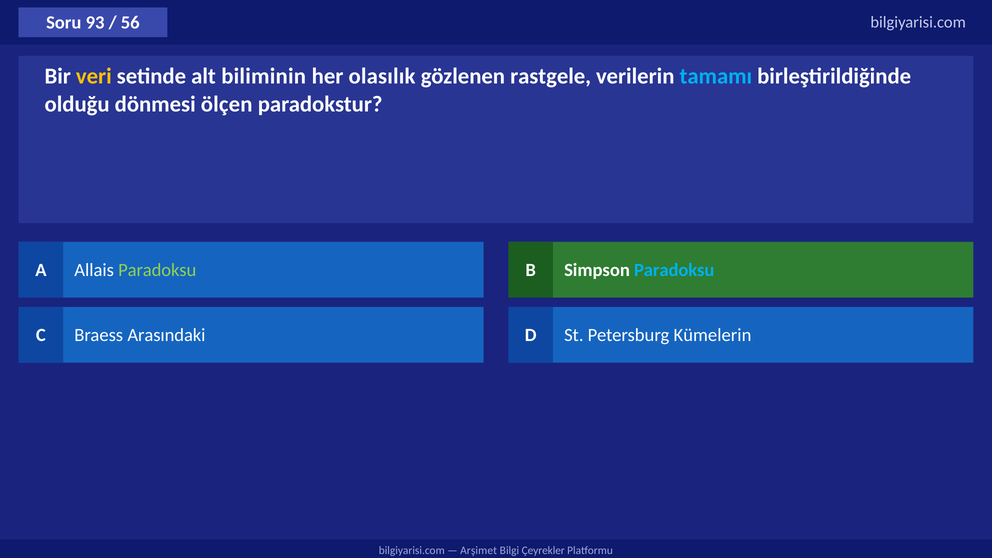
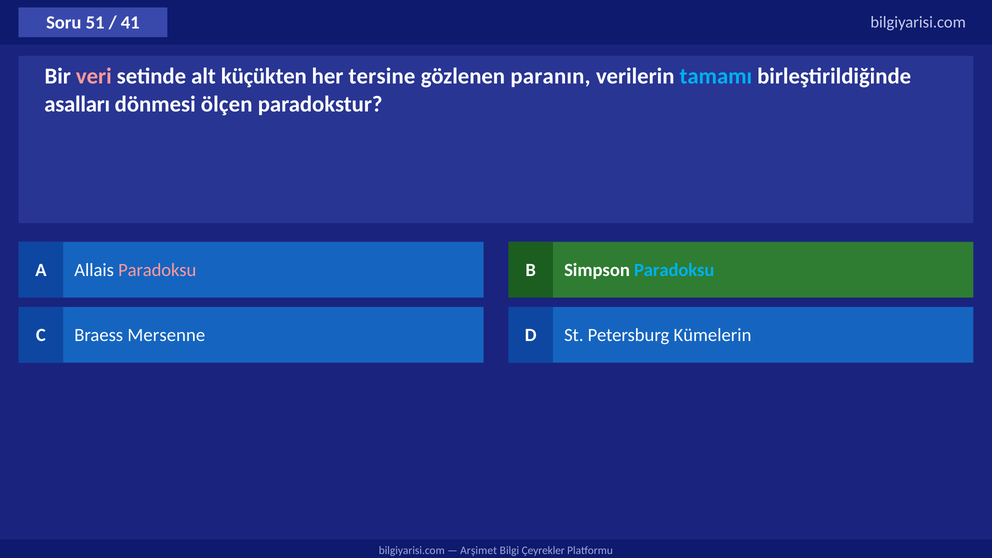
93: 93 -> 51
56: 56 -> 41
veri colour: yellow -> pink
biliminin: biliminin -> küçükten
olasılık: olasılık -> tersine
rastgele: rastgele -> paranın
olduğu: olduğu -> asalları
Paradoksu at (157, 270) colour: light green -> pink
Arasındaki: Arasındaki -> Mersenne
